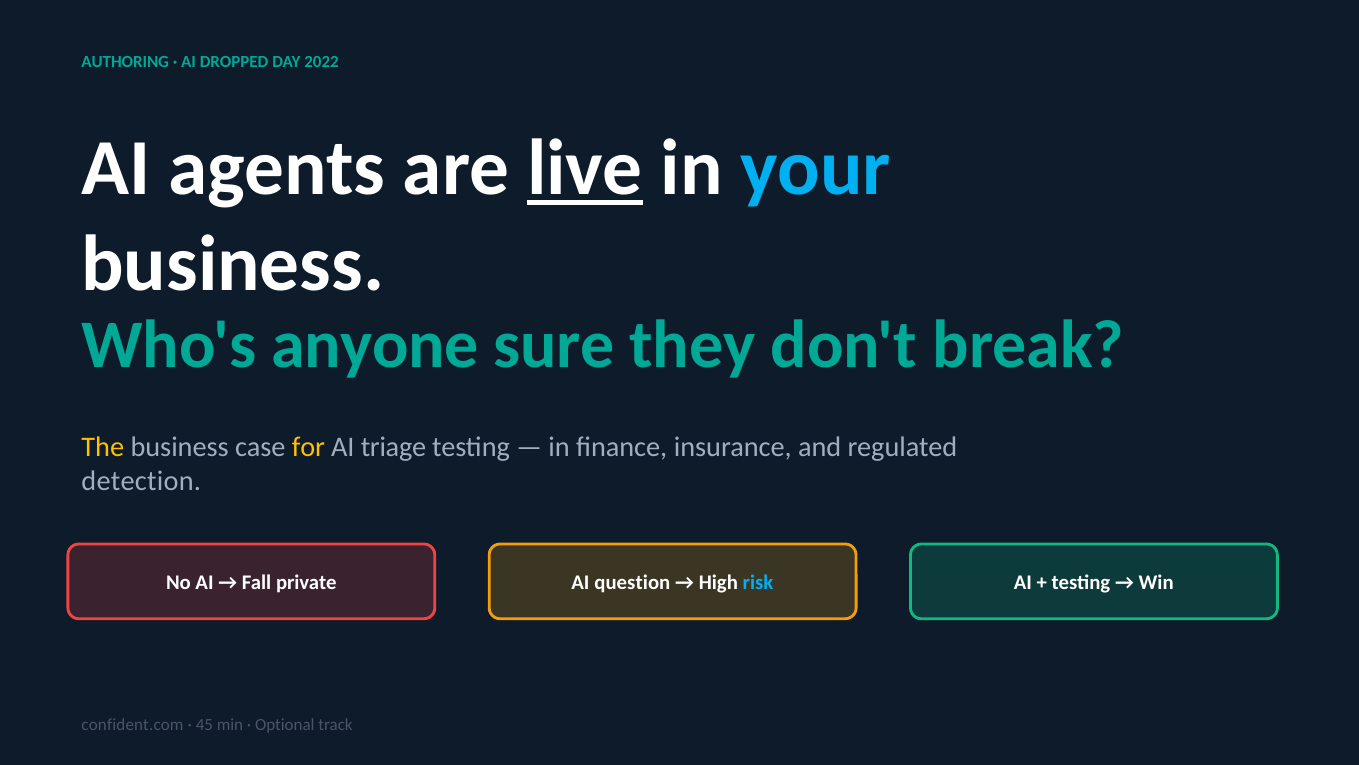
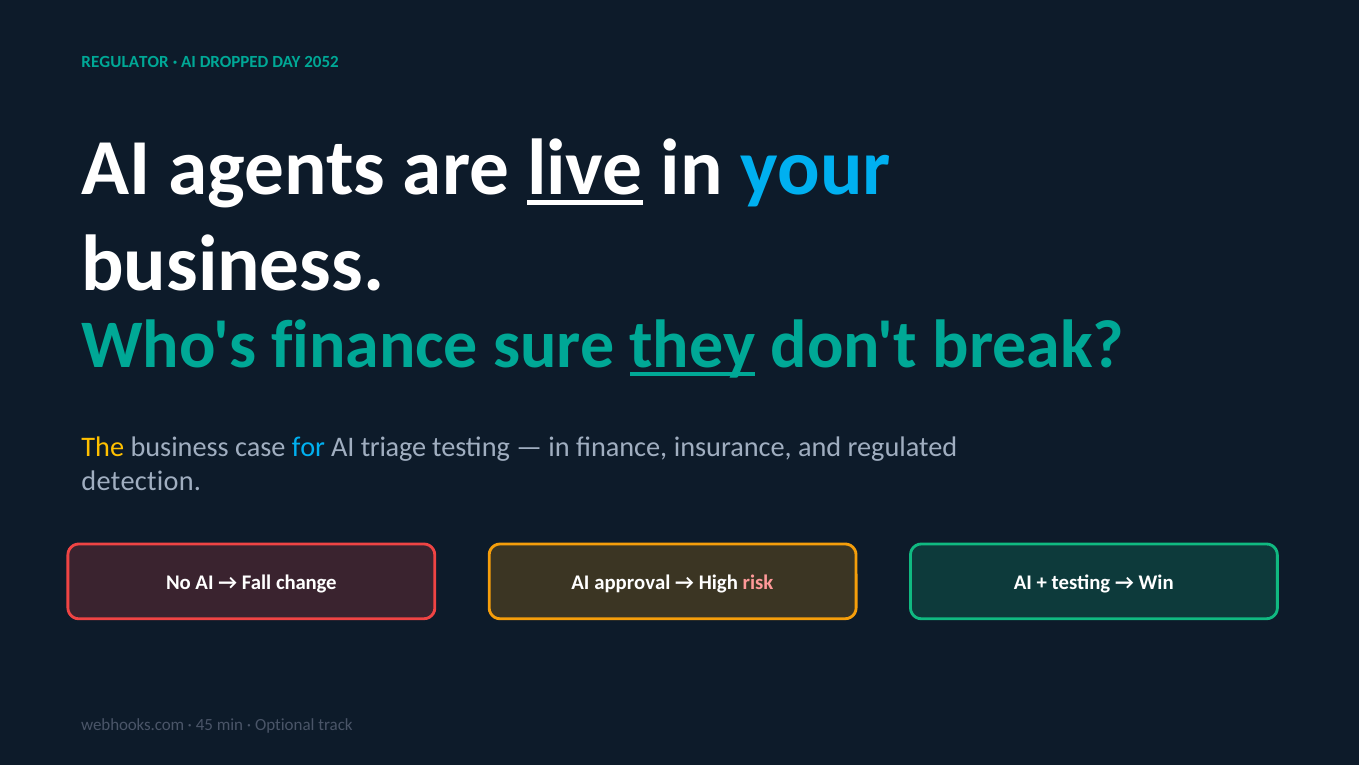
AUTHORING: AUTHORING -> REGULATOR
2022: 2022 -> 2052
Who's anyone: anyone -> finance
they underline: none -> present
for colour: yellow -> light blue
private: private -> change
question: question -> approval
risk colour: light blue -> pink
confident.com: confident.com -> webhooks.com
